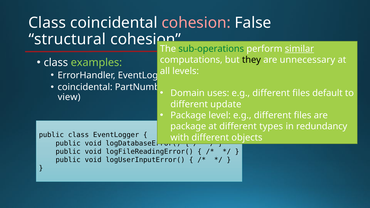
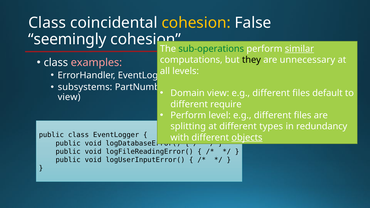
cohesion at (196, 23) colour: pink -> yellow
structural: structural -> seemingly
examples colour: light green -> pink
coincidental at (85, 87): coincidental -> subsystems
uses at (218, 93): uses -> view
update: update -> require
Package at (188, 115): Package -> Perform
package at (188, 126): package -> splitting
objects underline: none -> present
